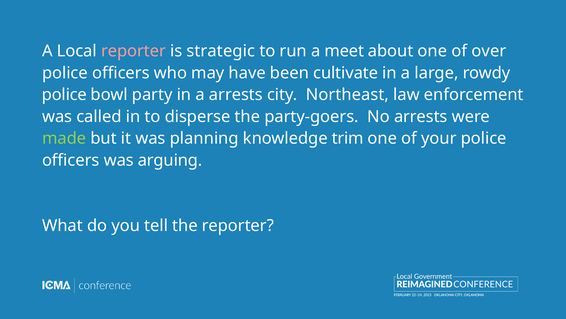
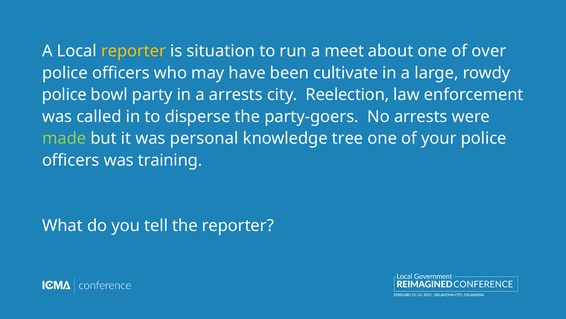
reporter at (134, 51) colour: pink -> yellow
strategic: strategic -> situation
Northeast: Northeast -> Reelection
planning: planning -> personal
trim: trim -> tree
arguing: arguing -> training
